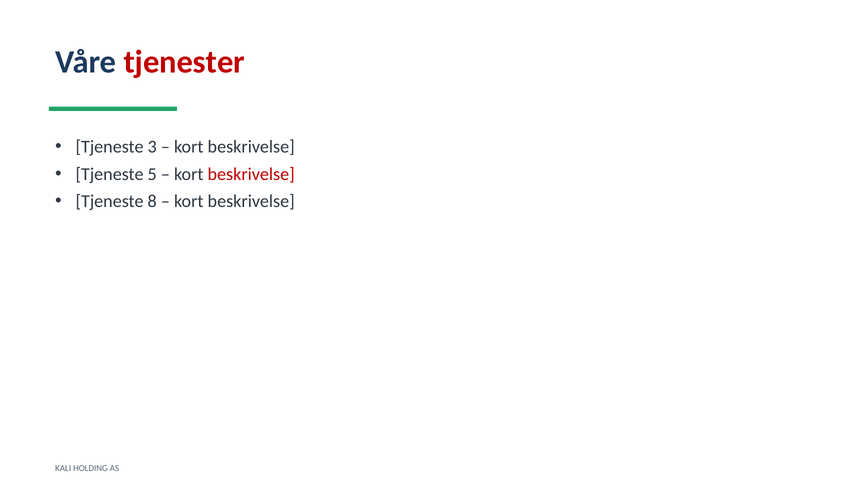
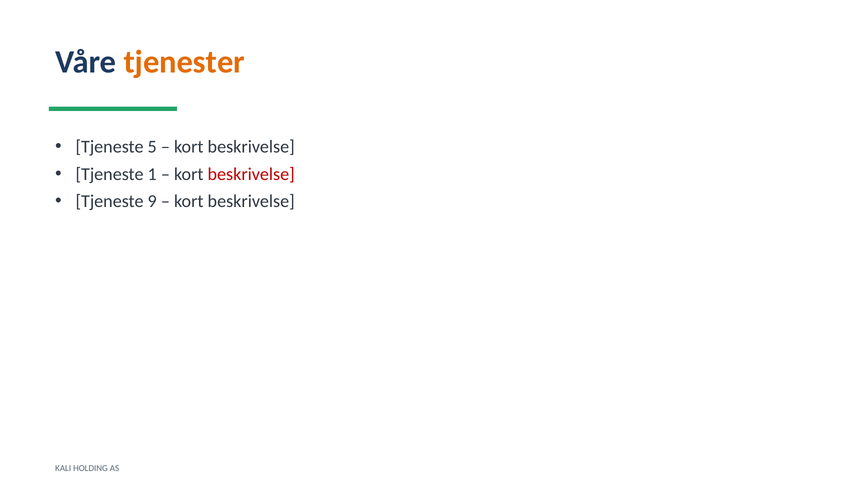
tjenester colour: red -> orange
3: 3 -> 5
5: 5 -> 1
8: 8 -> 9
